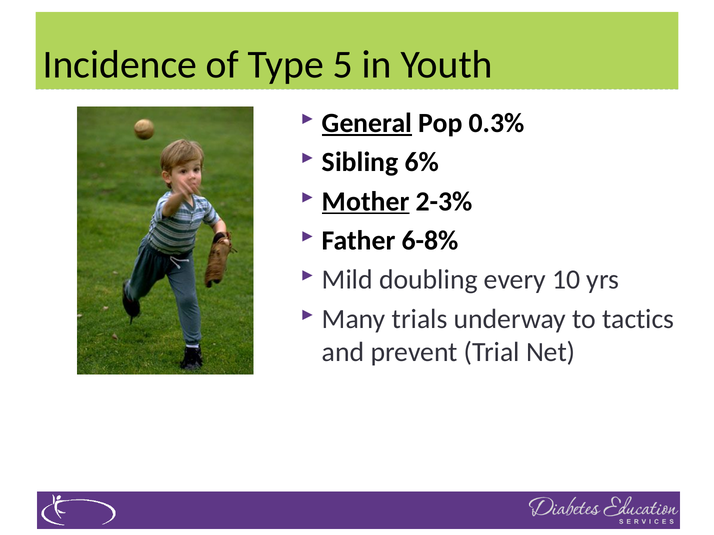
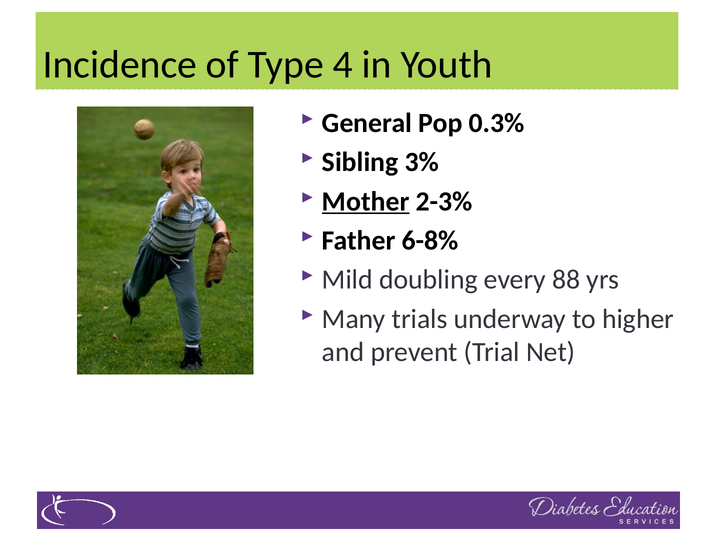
5: 5 -> 4
General underline: present -> none
6%: 6% -> 3%
10: 10 -> 88
tactics: tactics -> higher
